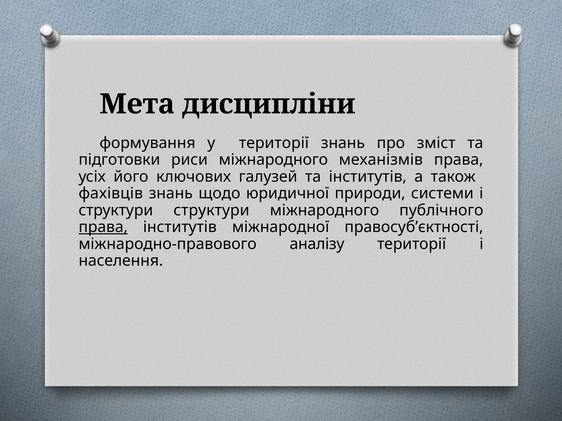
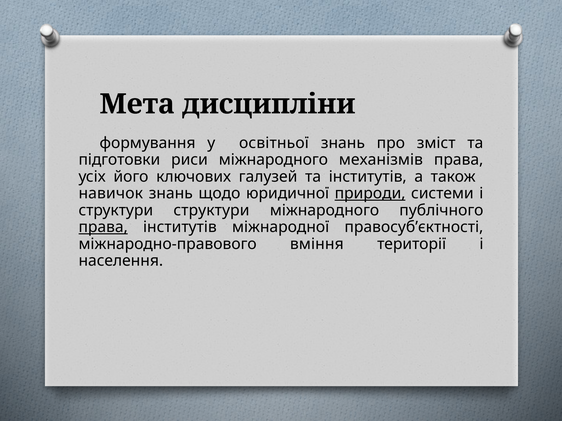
у території: території -> освітньої
фахівців: фахівців -> навичок
природи underline: none -> present
аналізу: аналізу -> вміння
